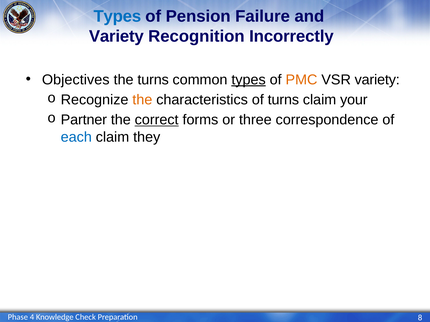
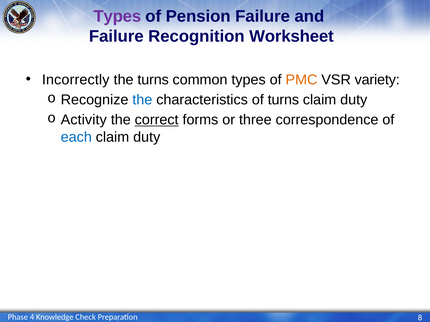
Types at (117, 16) colour: blue -> purple
Variety at (116, 36): Variety -> Failure
Incorrectly: Incorrectly -> Worksheet
Objectives: Objectives -> Incorrectly
types at (249, 80) underline: present -> none
the at (142, 100) colour: orange -> blue
your at (354, 100): your -> duty
Partner: Partner -> Activity
they at (147, 137): they -> duty
